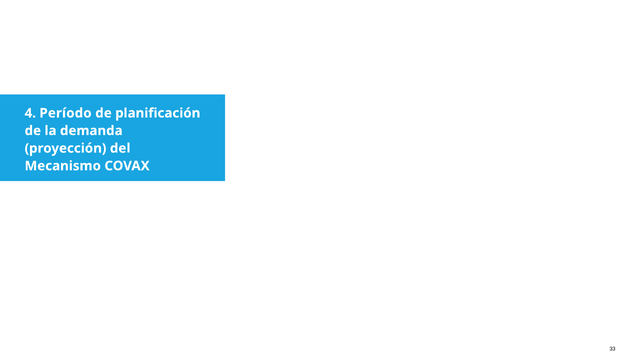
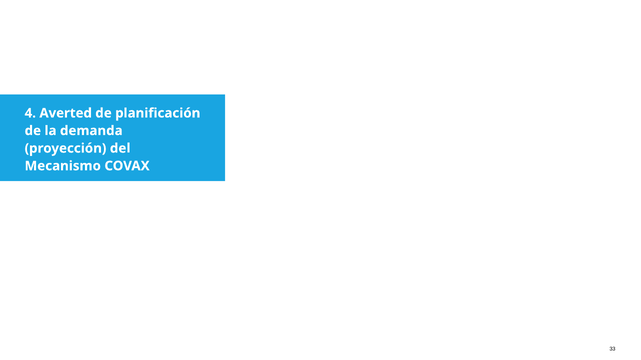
Período: Período -> Averted
